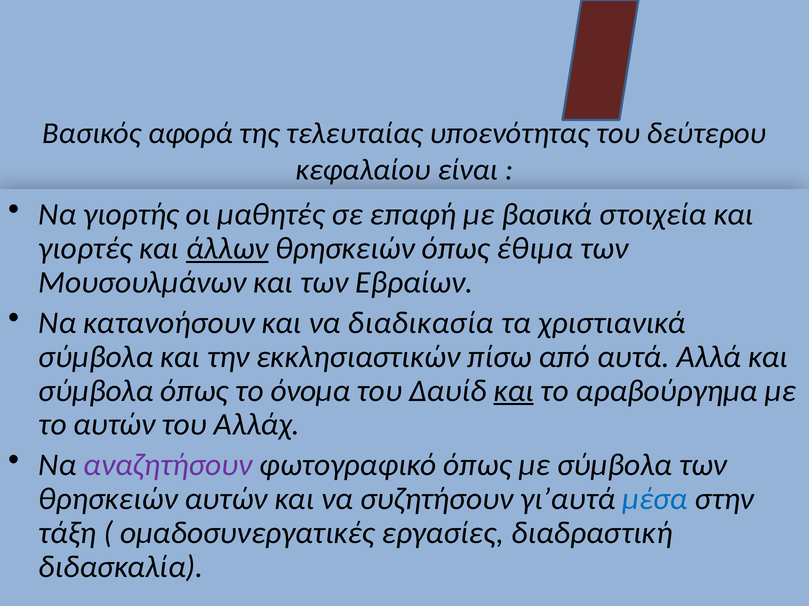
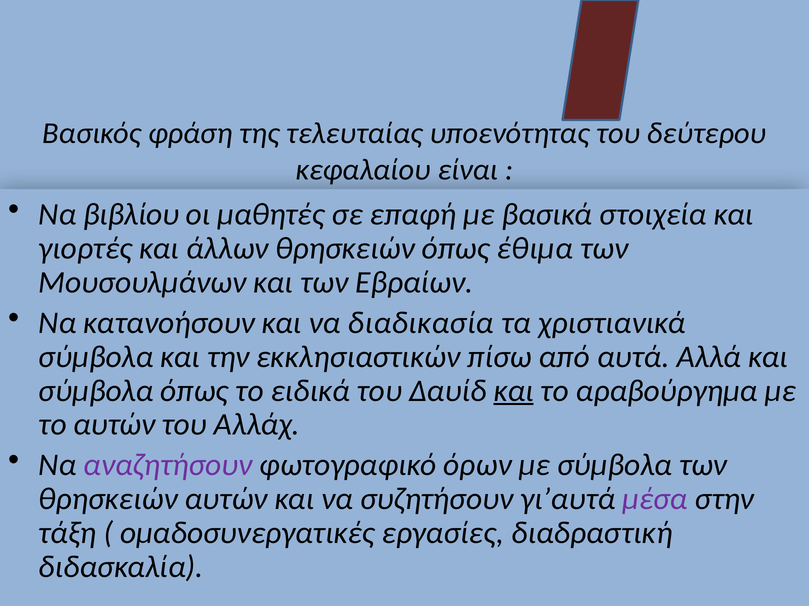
αφορά: αφορά -> φράση
γιορτής: γιορτής -> βιβλίου
άλλων underline: present -> none
όνομα: όνομα -> ειδικά
φωτογραφικό όπως: όπως -> όρων
μέσα colour: blue -> purple
